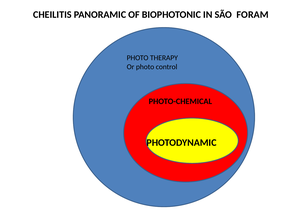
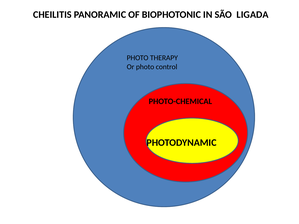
FORAM: FORAM -> LIGADA
